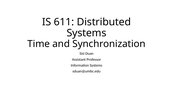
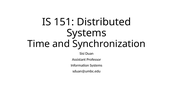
611: 611 -> 151
